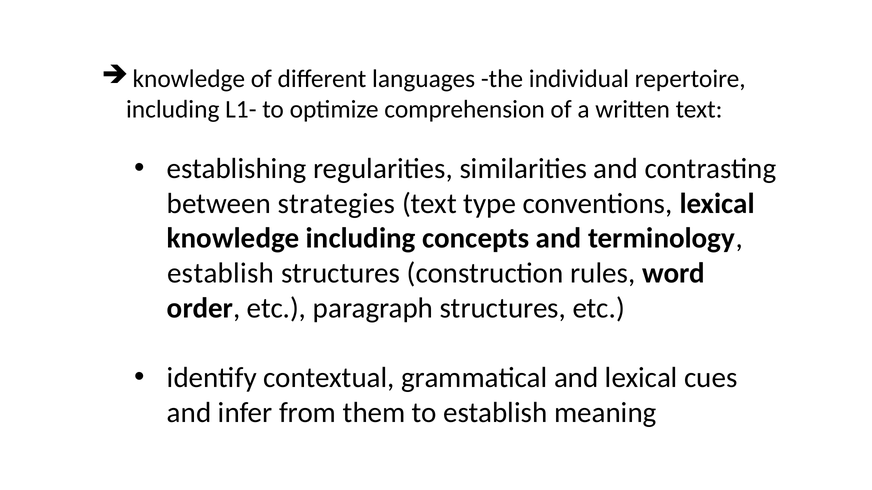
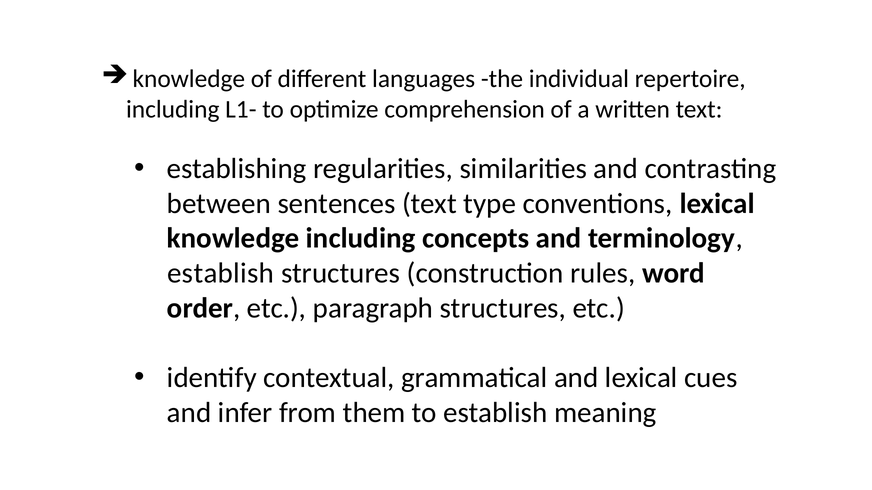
strategies: strategies -> sentences
